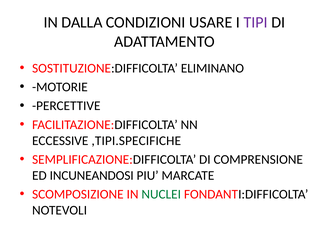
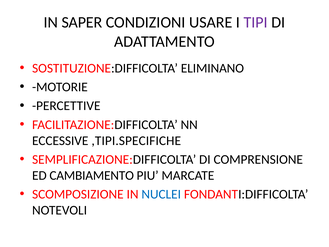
DALLA: DALLA -> SAPER
INCUNEANDOSI: INCUNEANDOSI -> CAMBIAMENTO
NUCLEI colour: green -> blue
